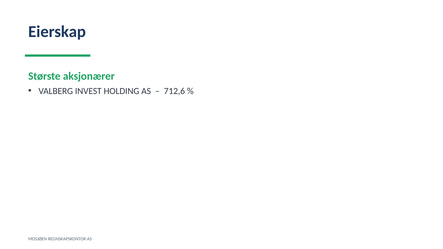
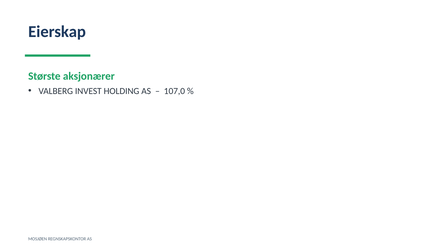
712,6: 712,6 -> 107,0
